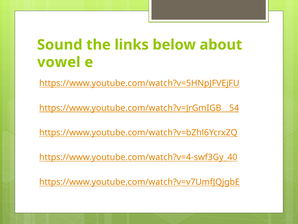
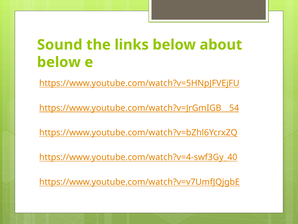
vowel at (59, 62): vowel -> below
